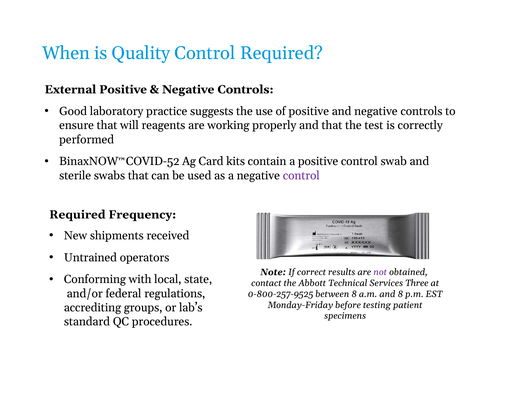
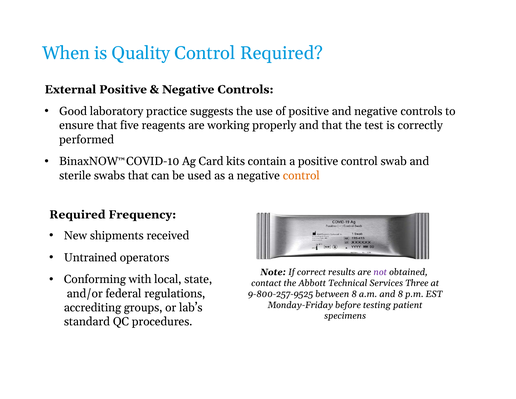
will: will -> five
COVID-52: COVID-52 -> COVID-10
control at (301, 175) colour: purple -> orange
0-800-257-9525: 0-800-257-9525 -> 9-800-257-9525
